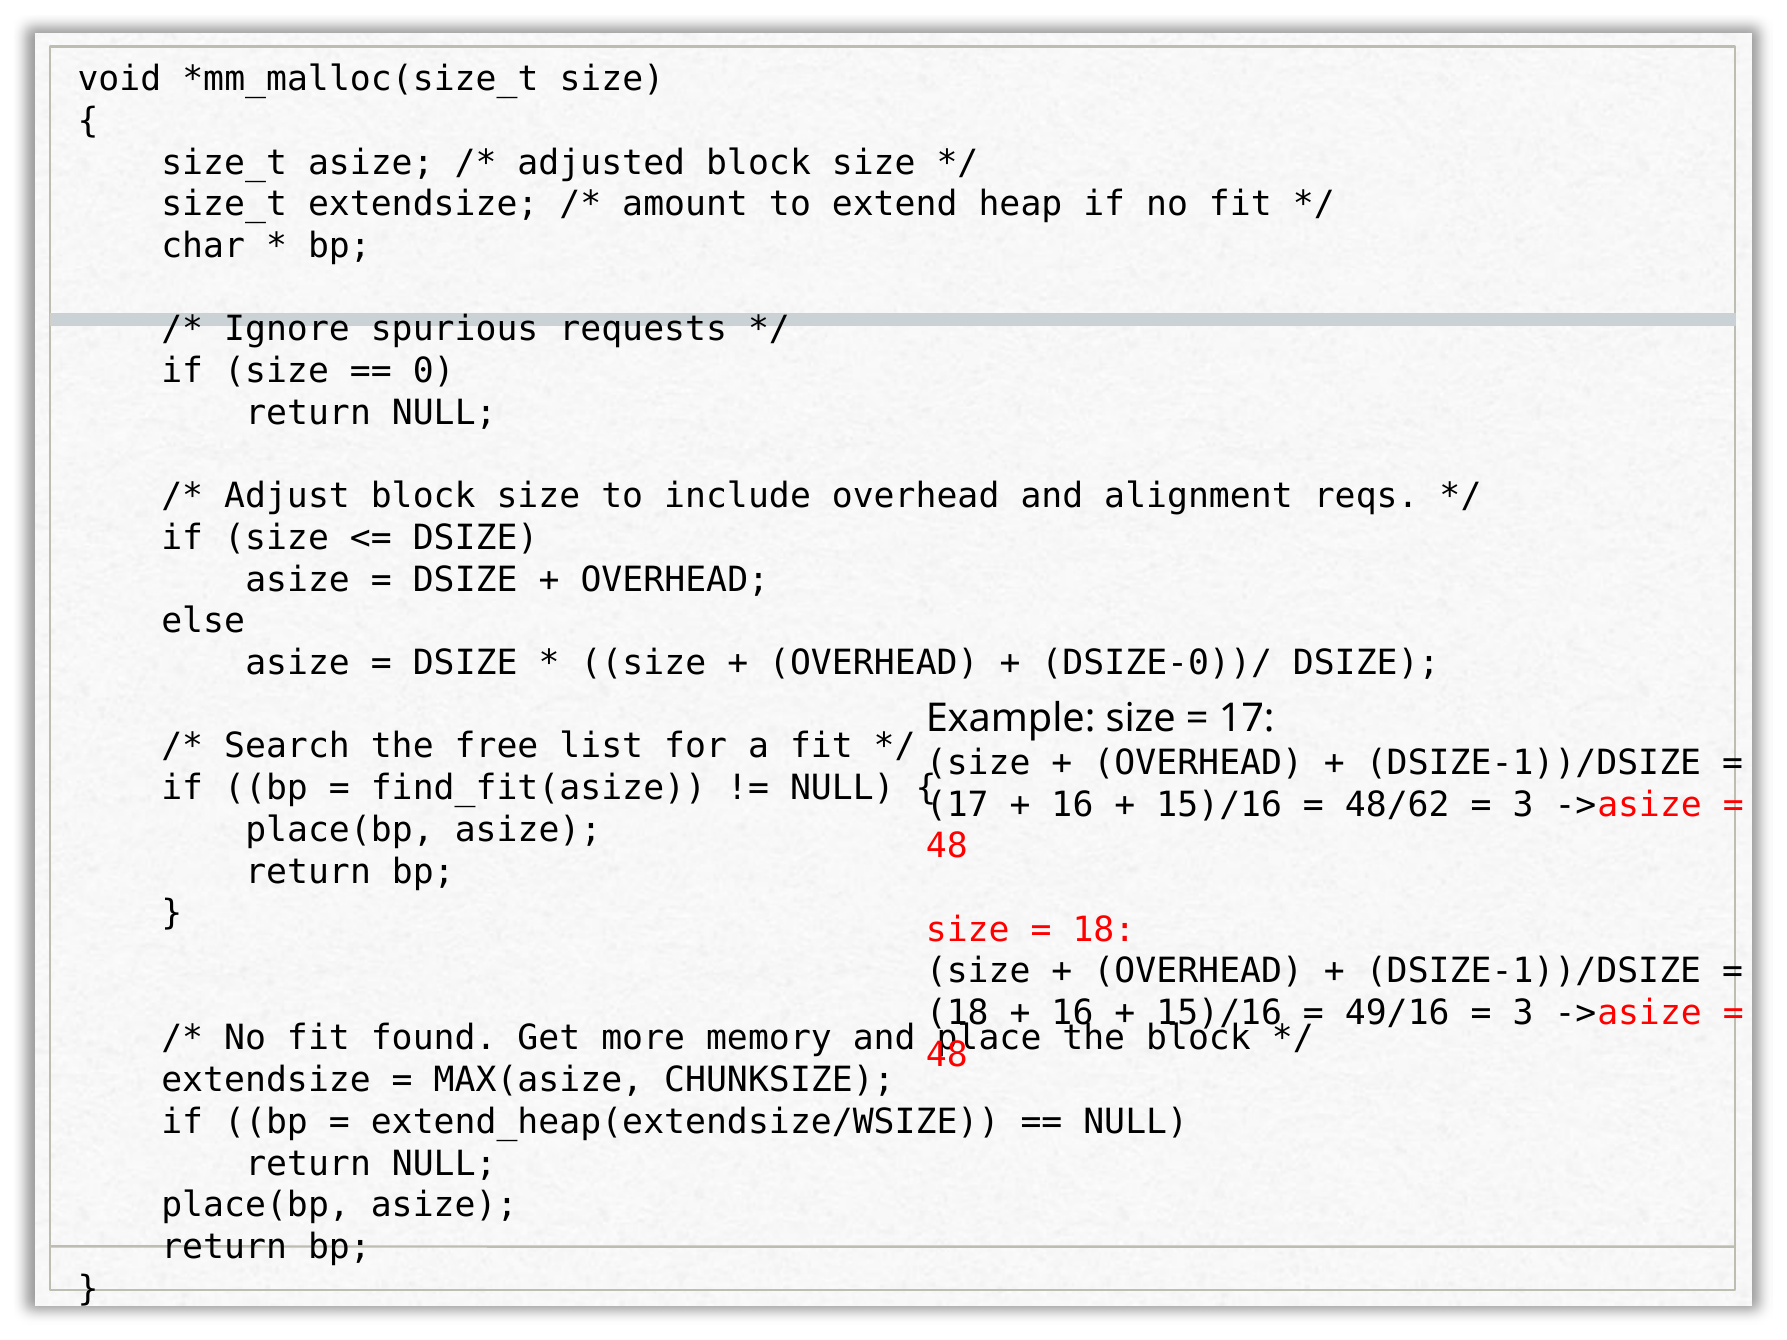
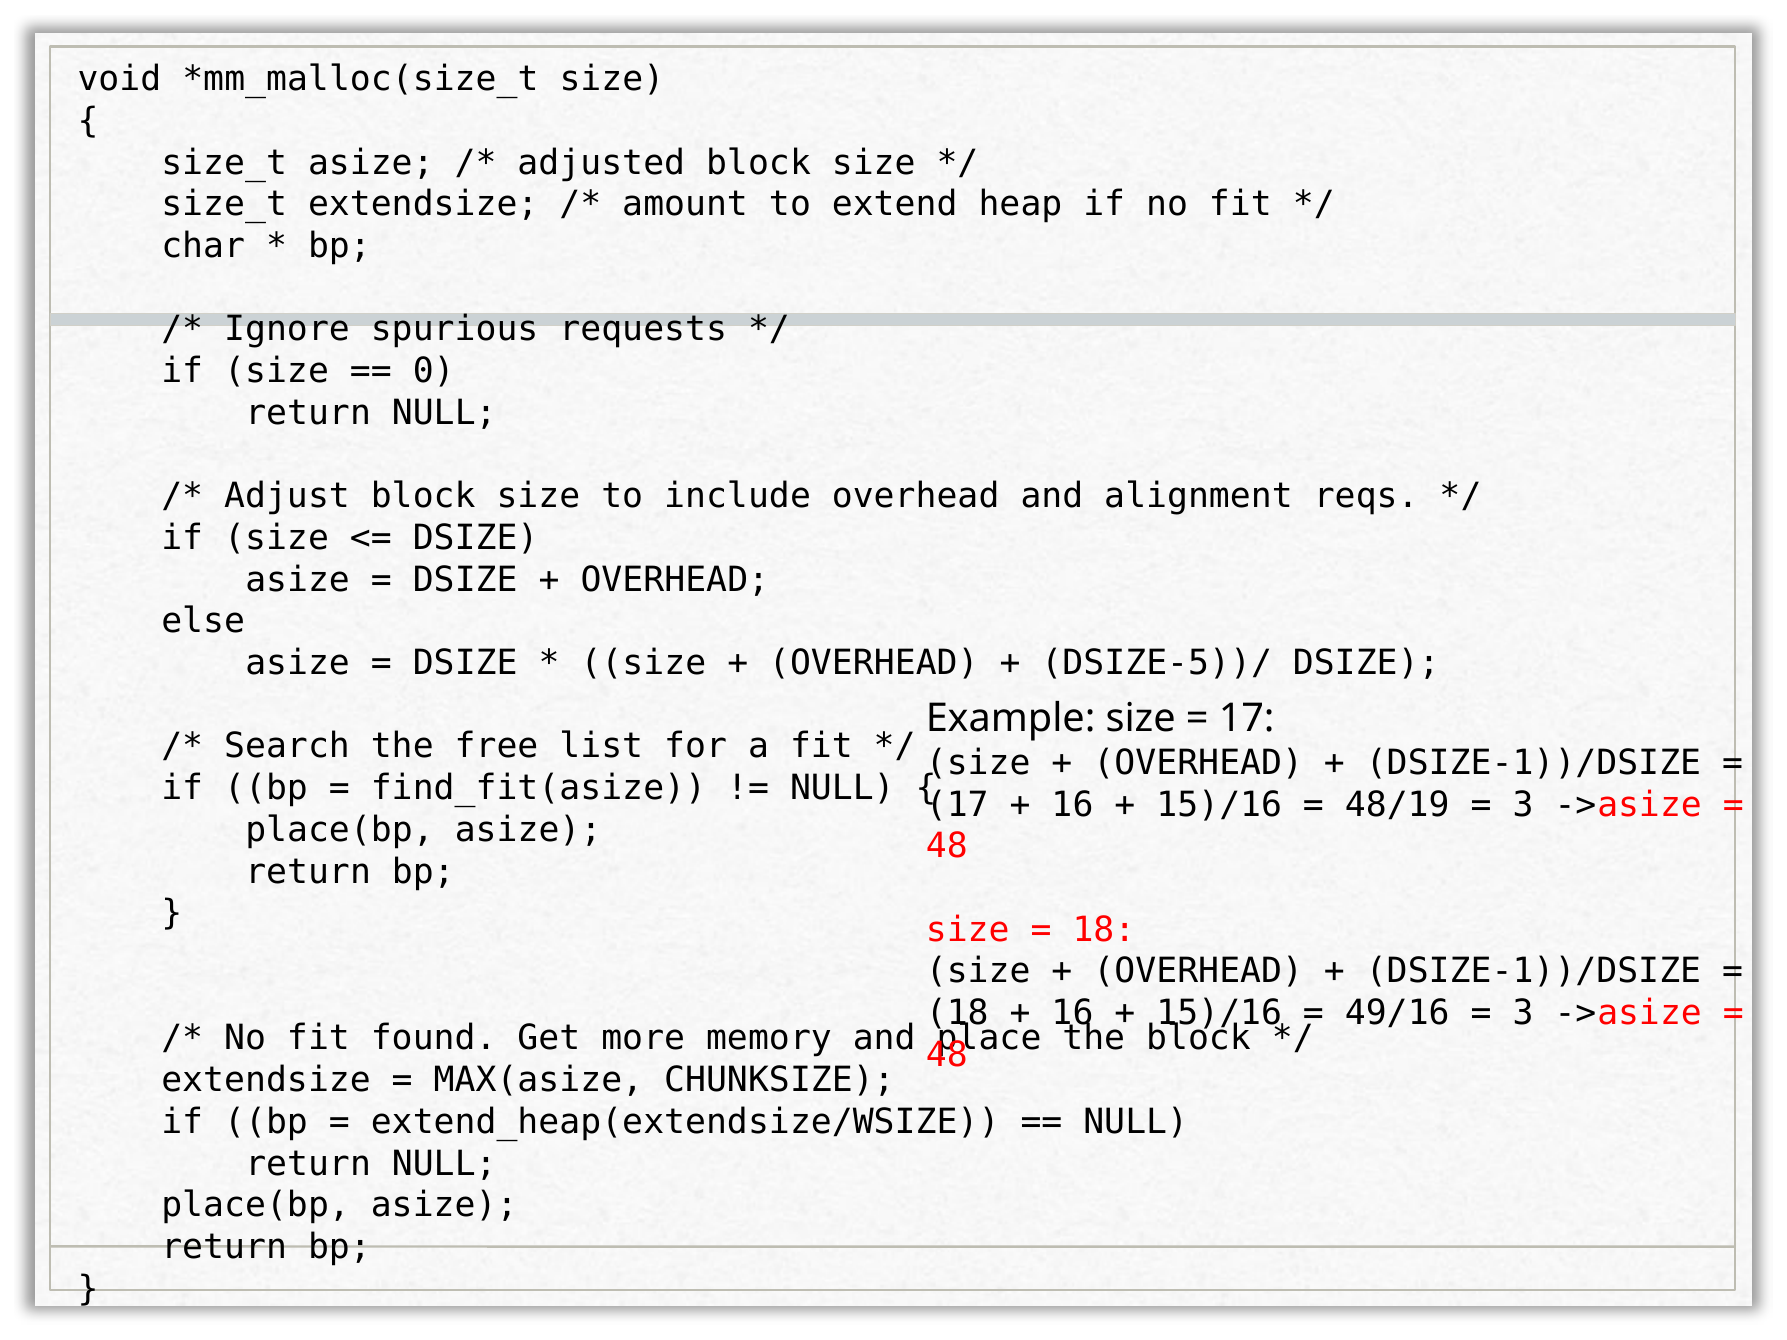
DSIZE-0))/: DSIZE-0))/ -> DSIZE-5))/
48/62: 48/62 -> 48/19
